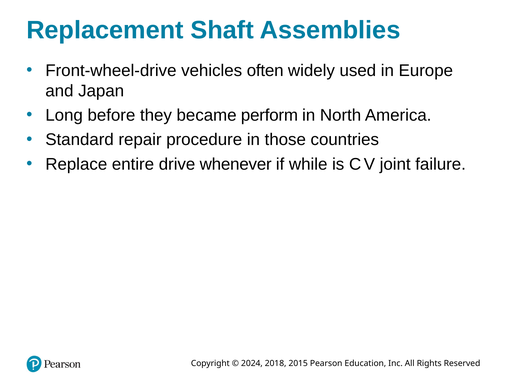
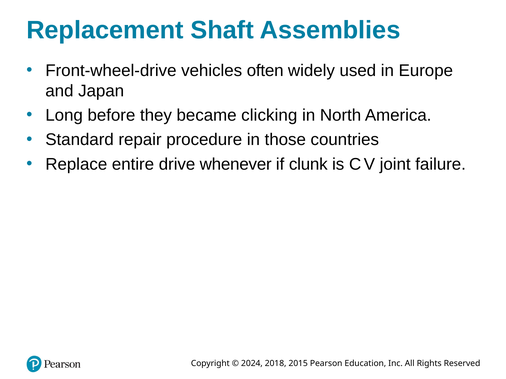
perform: perform -> clicking
while: while -> clunk
